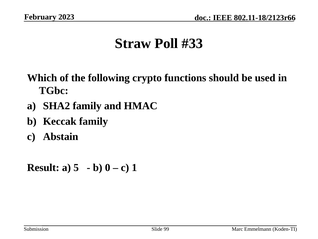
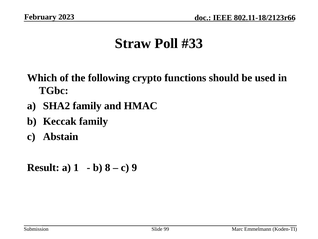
5: 5 -> 1
0: 0 -> 8
1: 1 -> 9
